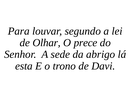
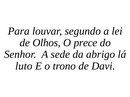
Olhar: Olhar -> Olhos
esta: esta -> luto
